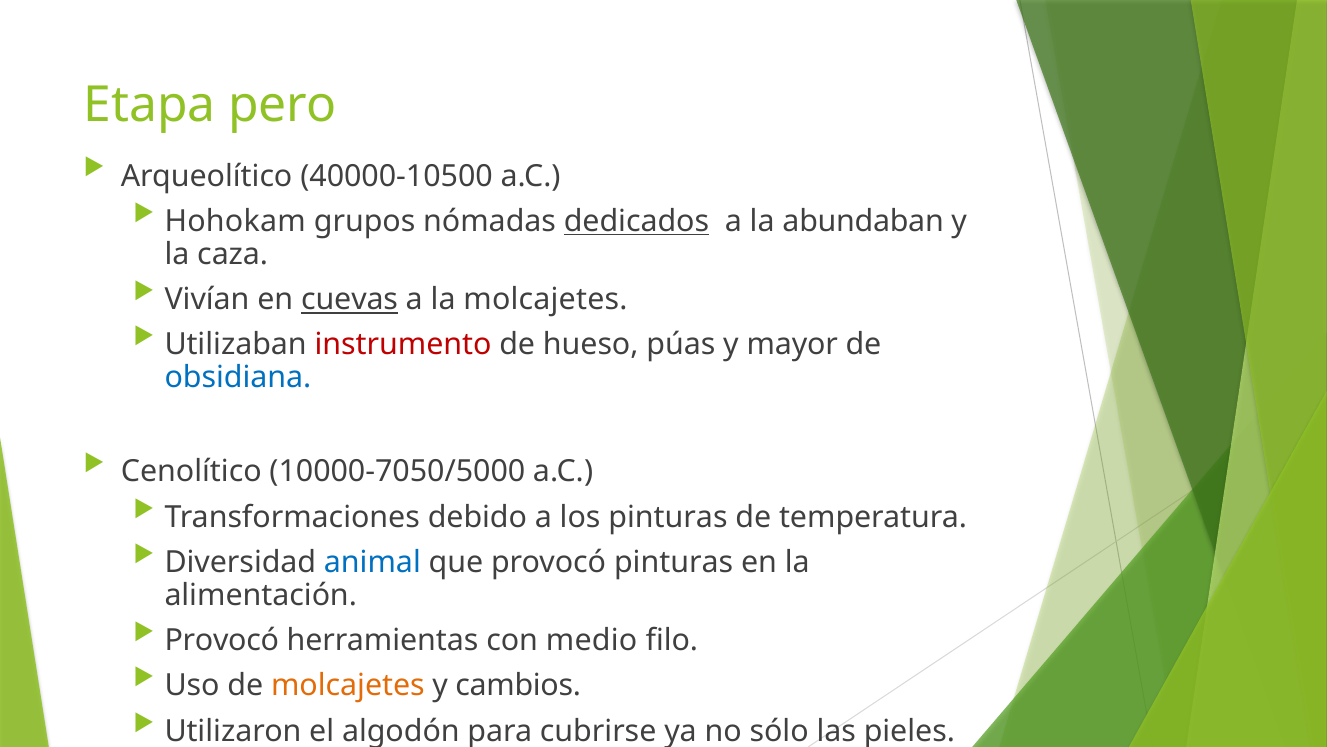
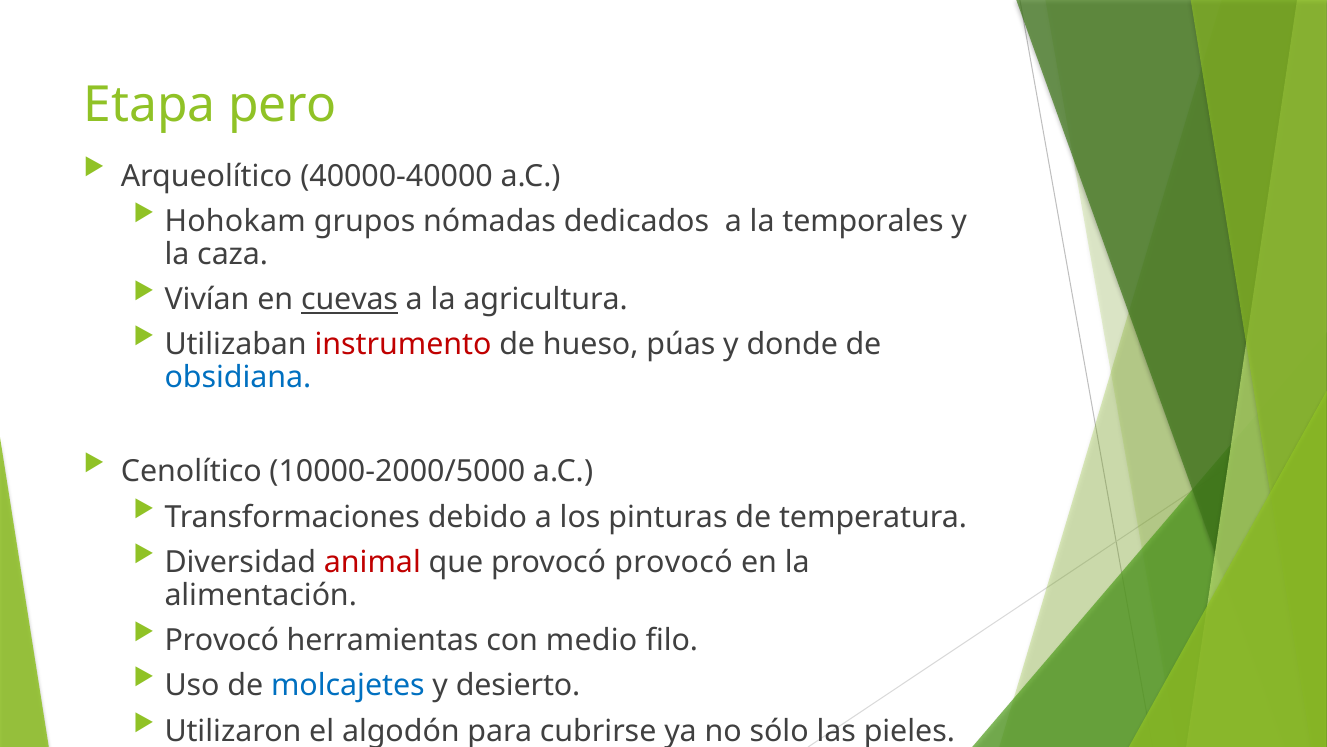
40000-10500: 40000-10500 -> 40000-40000
dedicados underline: present -> none
abundaban: abundaban -> temporales
la molcajetes: molcajetes -> agricultura
mayor: mayor -> donde
10000-7050/5000: 10000-7050/5000 -> 10000-2000/5000
animal colour: blue -> red
provocó pinturas: pinturas -> provocó
molcajetes at (348, 685) colour: orange -> blue
cambios: cambios -> desierto
